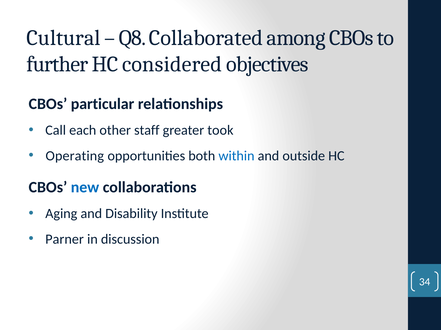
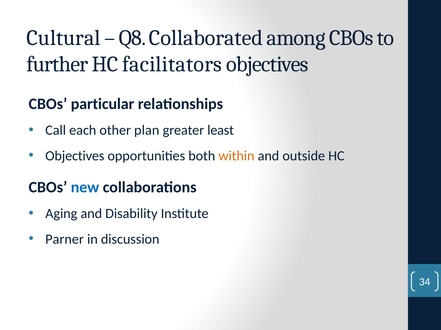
considered: considered -> facilitators
staff: staff -> plan
took: took -> least
Operating at (75, 156): Operating -> Objectives
within colour: blue -> orange
